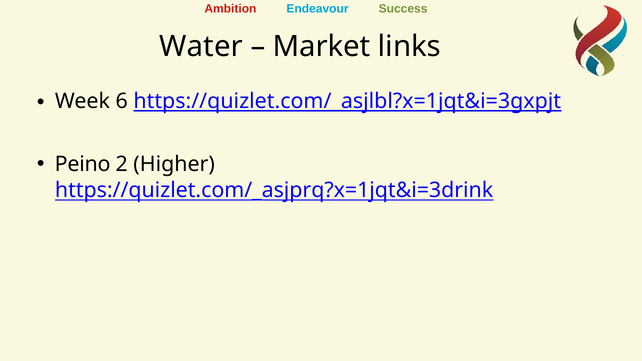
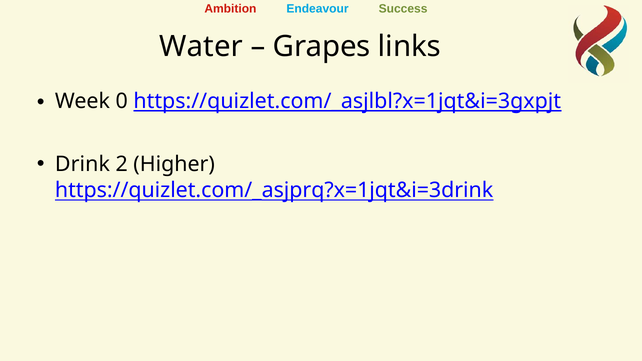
Market: Market -> Grapes
6: 6 -> 0
Peino: Peino -> Drink
